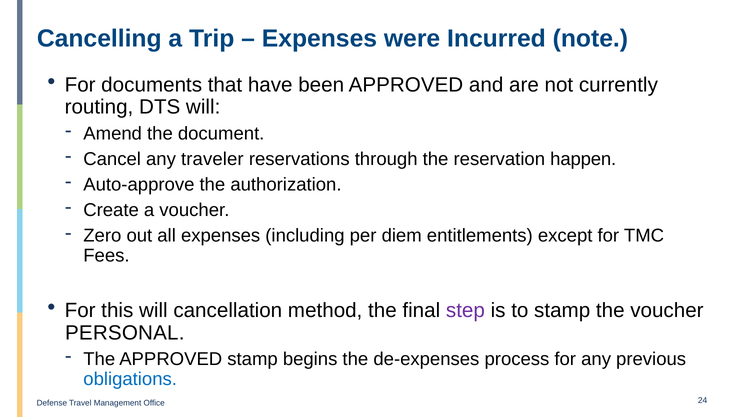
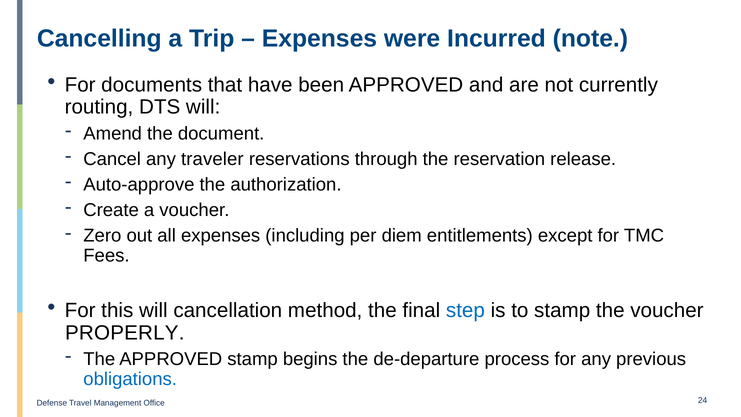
happen: happen -> release
step colour: purple -> blue
PERSONAL: PERSONAL -> PROPERLY
de-expenses: de-expenses -> de-departure
